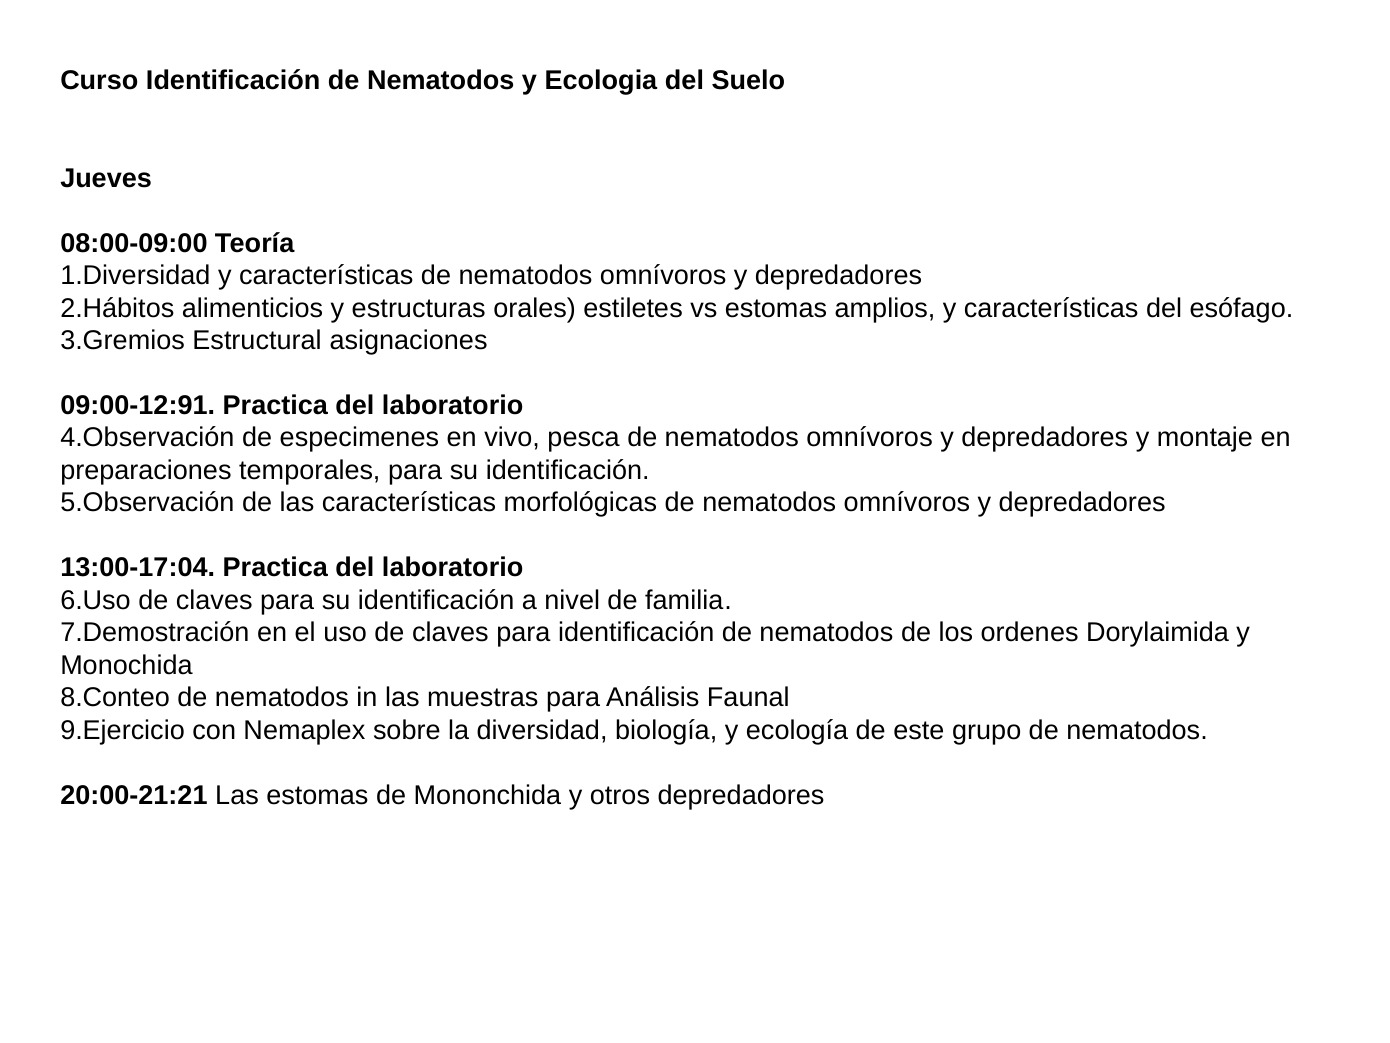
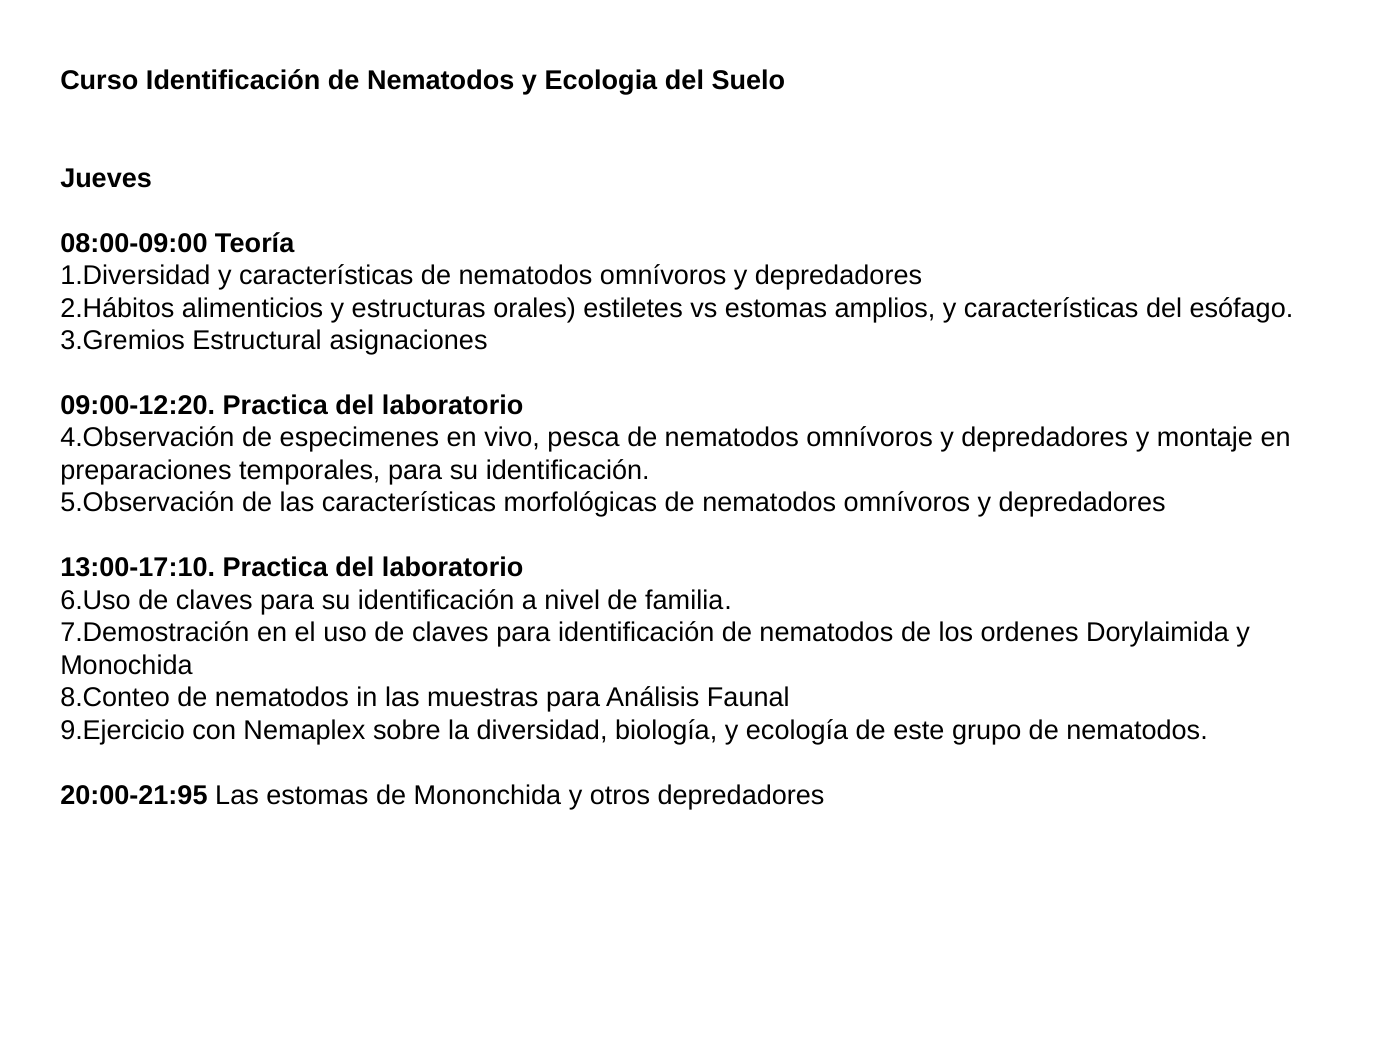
09:00-12:91: 09:00-12:91 -> 09:00-12:20
13:00-17:04: 13:00-17:04 -> 13:00-17:10
20:00-21:21: 20:00-21:21 -> 20:00-21:95
